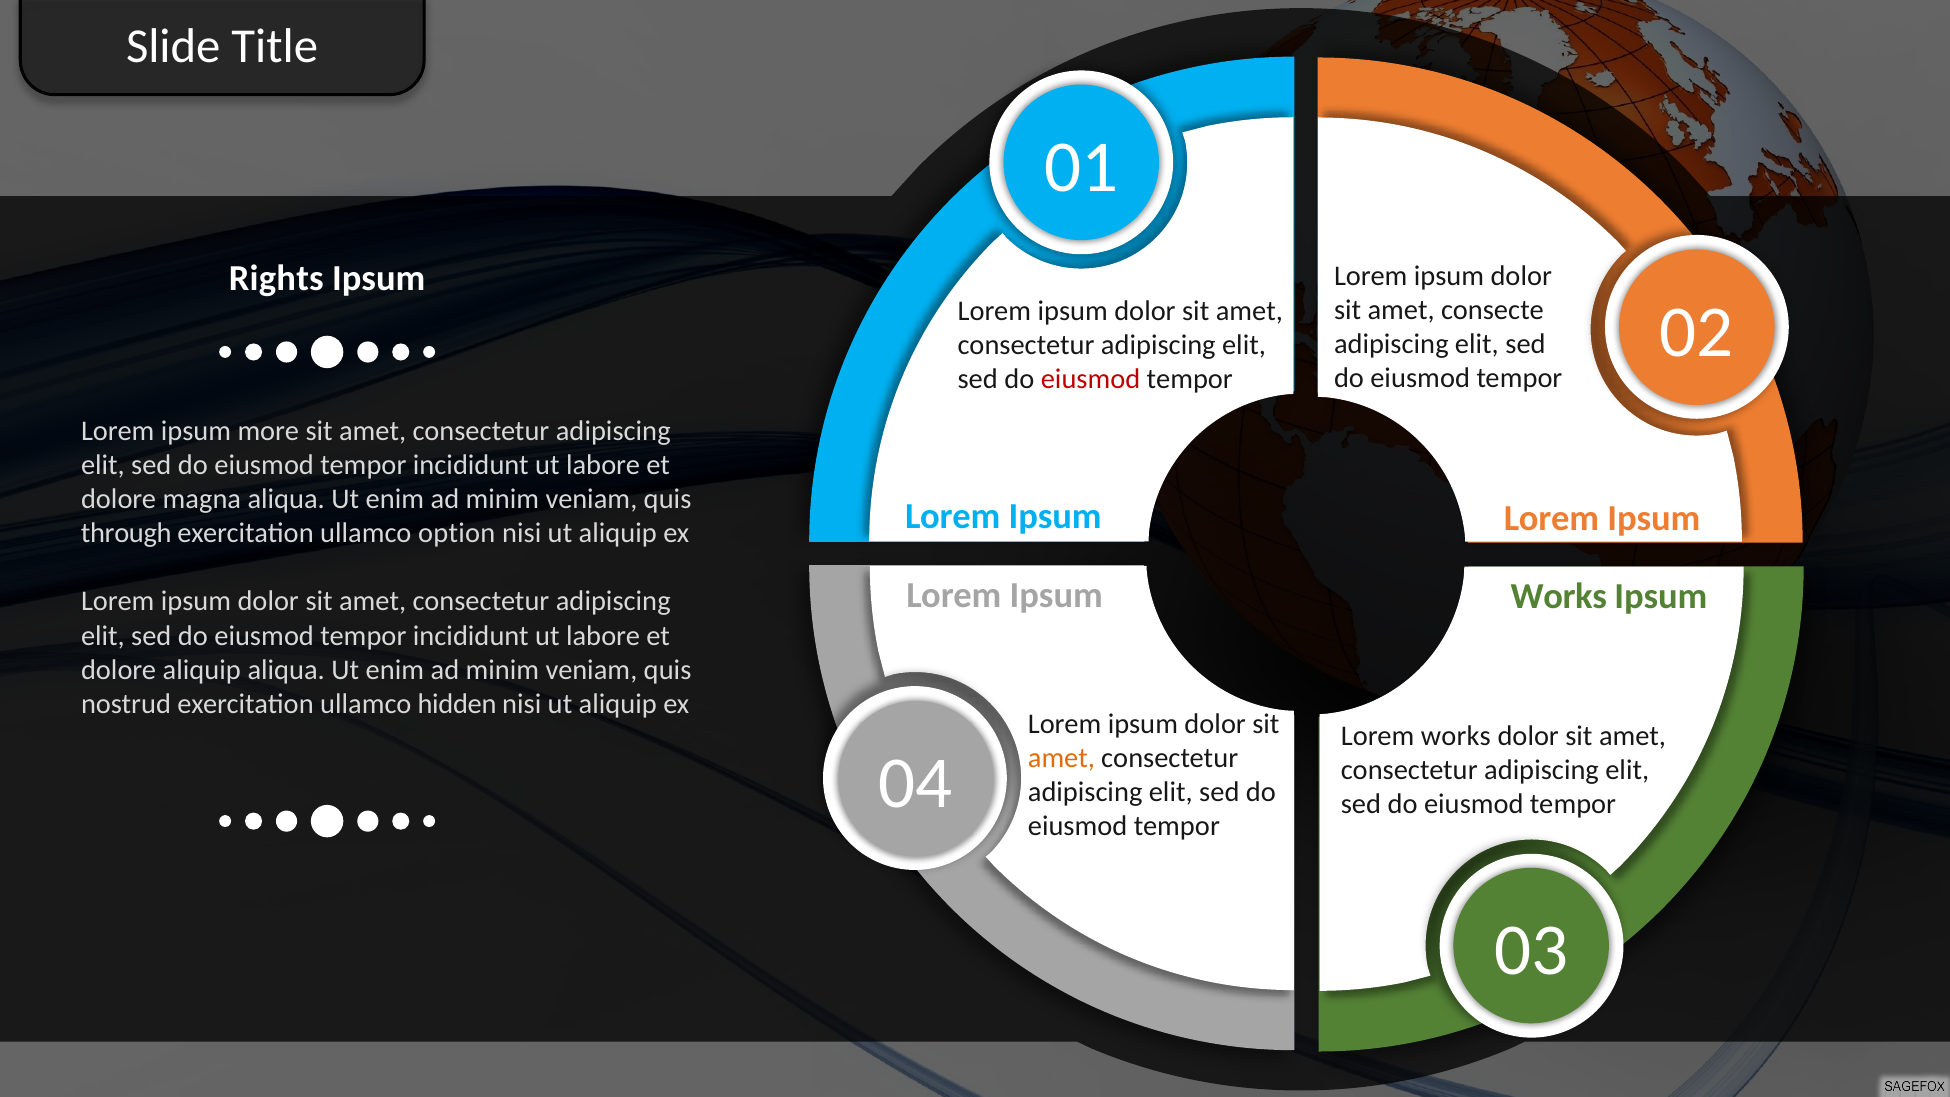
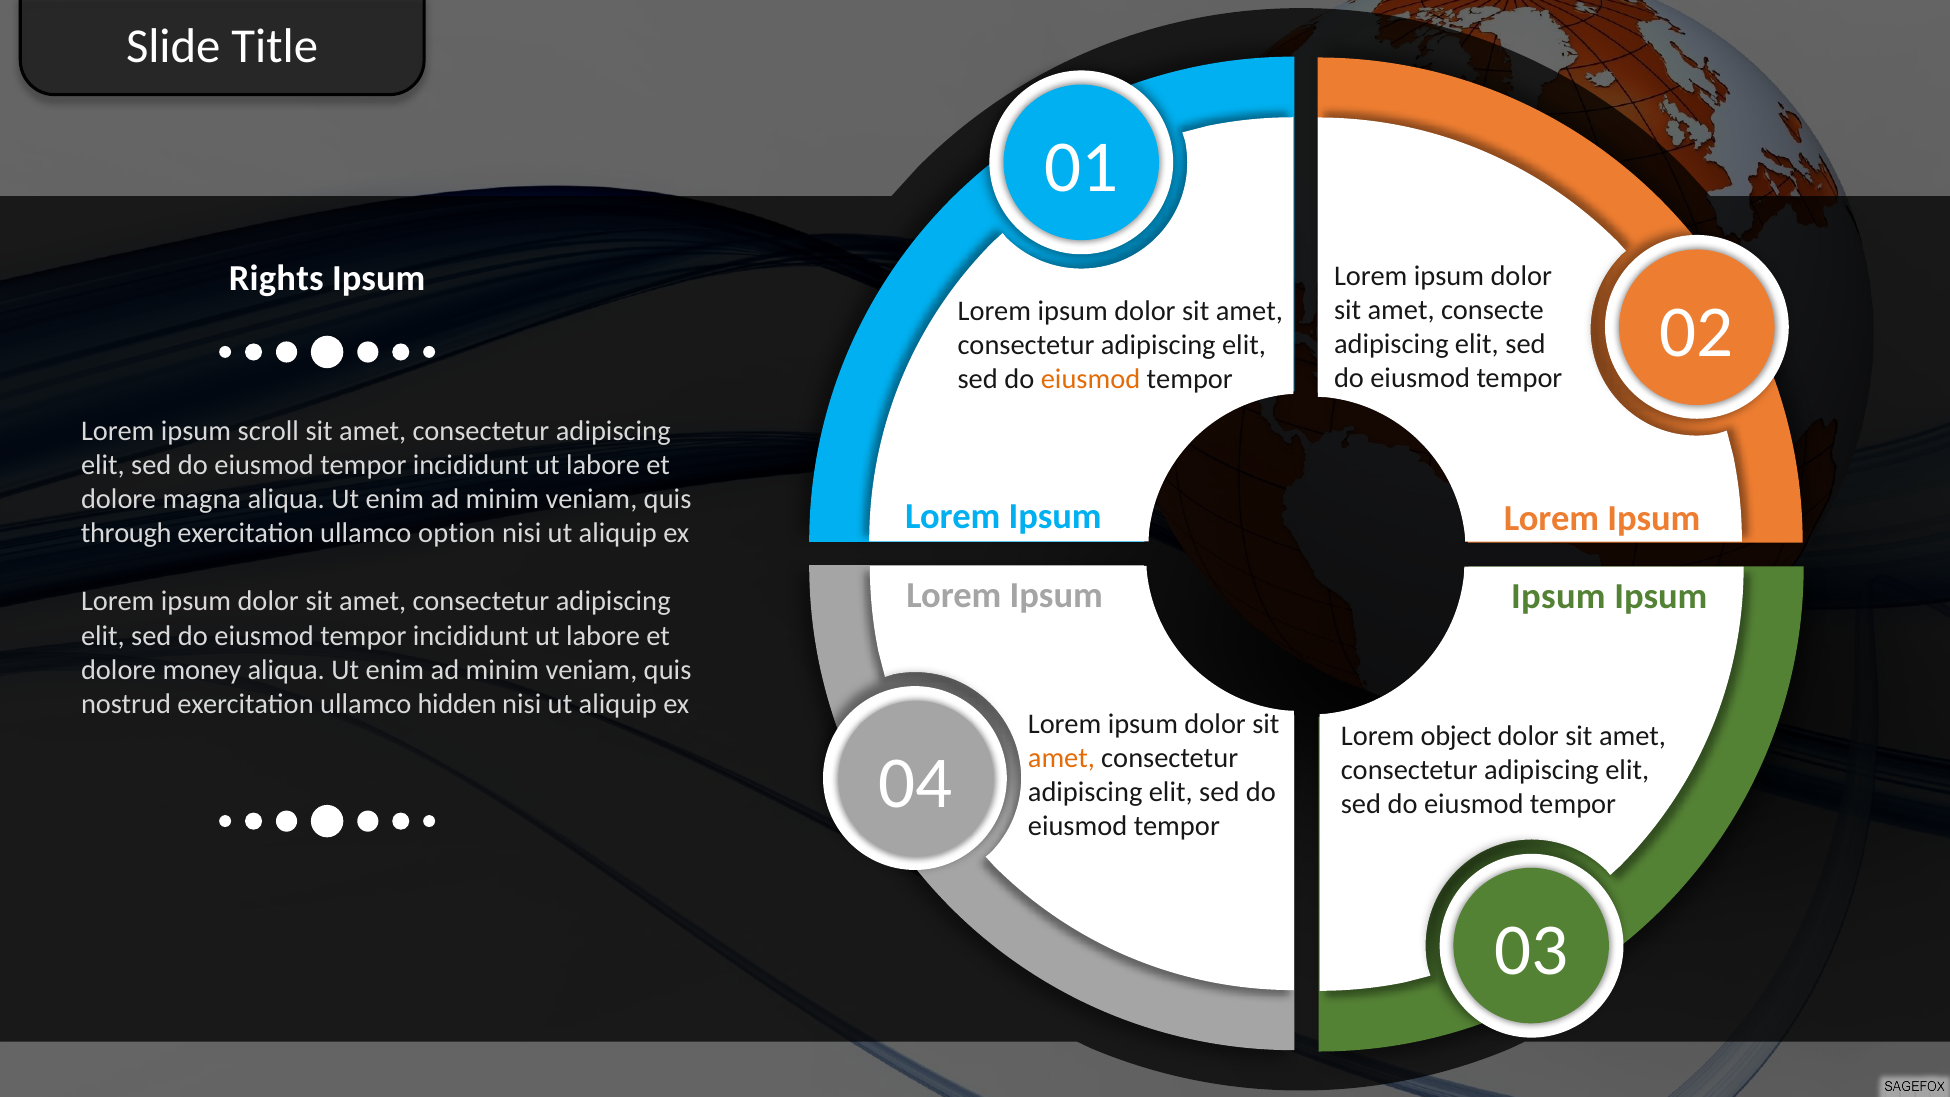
eiusmod at (1091, 379) colour: red -> orange
more: more -> scroll
Works at (1559, 596): Works -> Ipsum
dolore aliquip: aliquip -> money
Lorem works: works -> object
